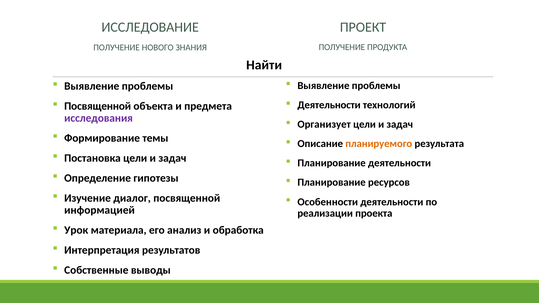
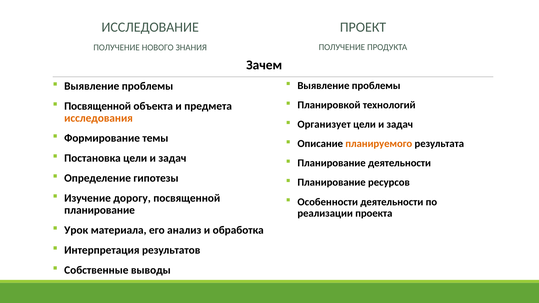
Найти: Найти -> Зачем
Деятельности at (329, 105): Деятельности -> Планировкой
исследования colour: purple -> orange
диалог: диалог -> дорогу
информацией at (100, 210): информацией -> планирование
